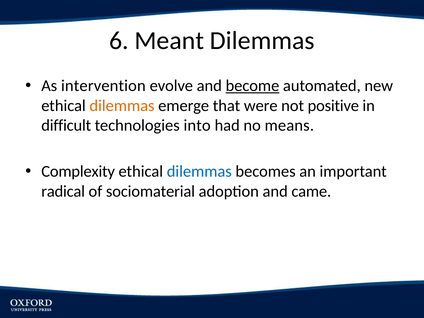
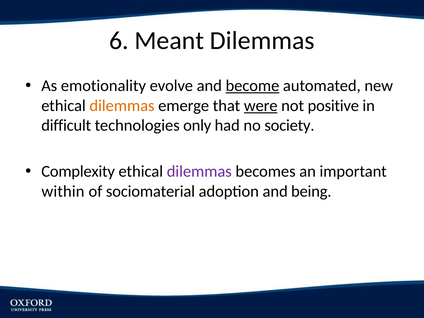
intervention: intervention -> emotionality
were underline: none -> present
into: into -> only
means: means -> society
dilemmas at (199, 171) colour: blue -> purple
radical: radical -> within
came: came -> being
